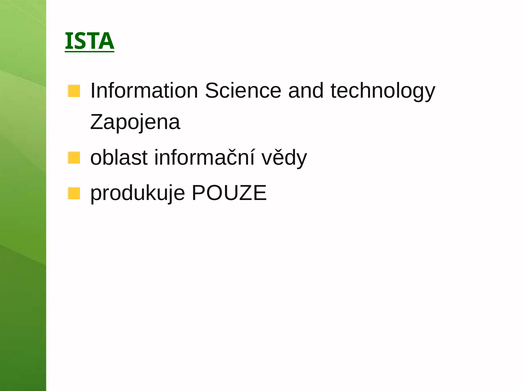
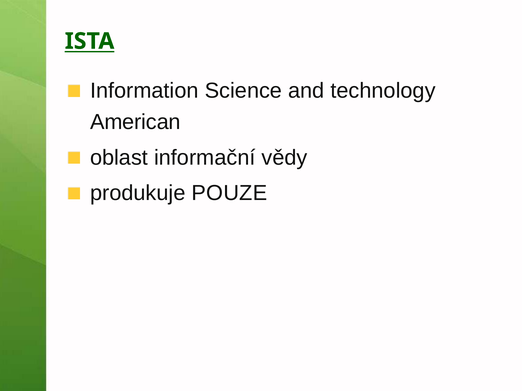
Zapojena: Zapojena -> American
